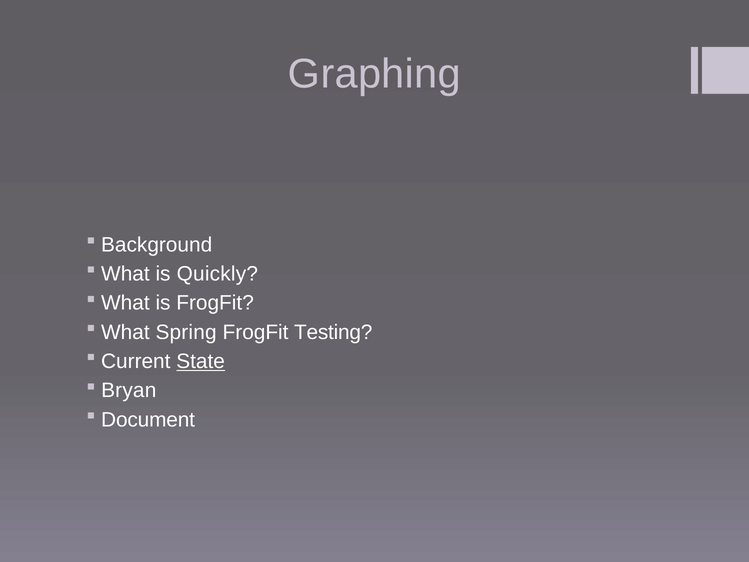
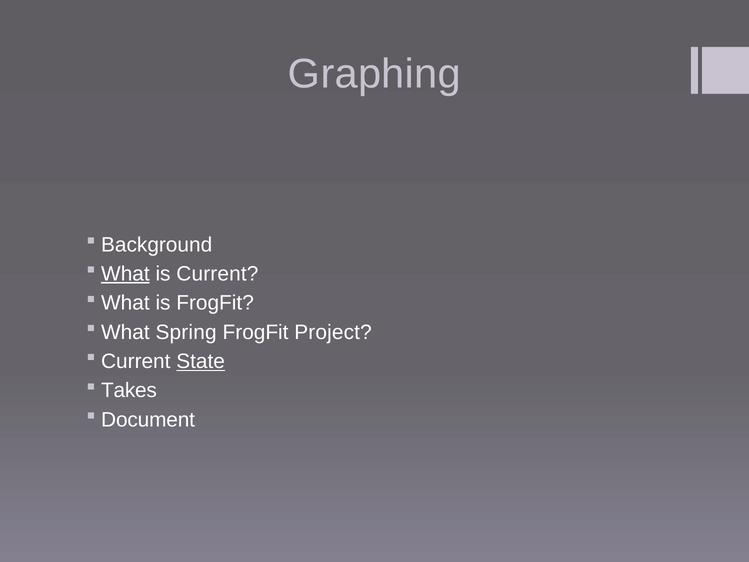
What at (125, 274) underline: none -> present
is Quickly: Quickly -> Current
Testing: Testing -> Project
Bryan: Bryan -> Takes
